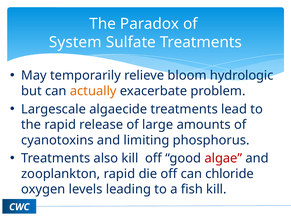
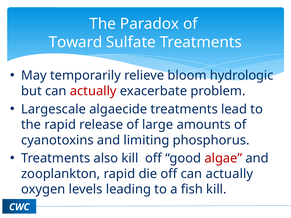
System: System -> Toward
actually at (93, 91) colour: orange -> red
off can chloride: chloride -> actually
